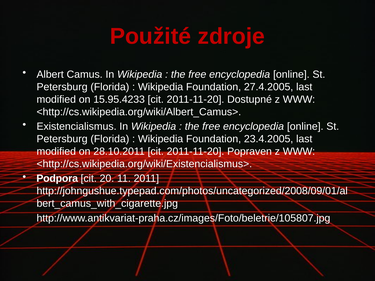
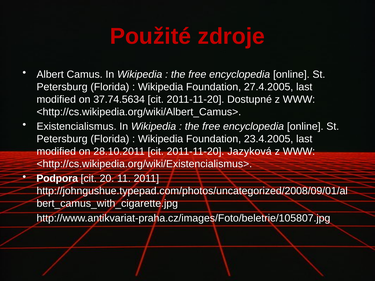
15.95.4233: 15.95.4233 -> 37.74.5634
Popraven: Popraven -> Jazyková
